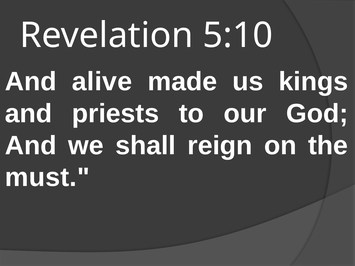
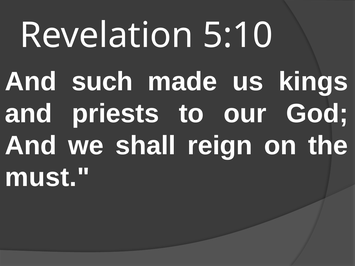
alive: alive -> such
